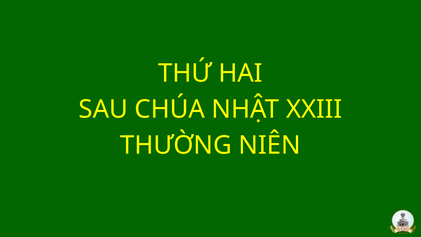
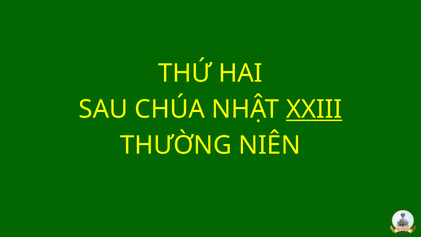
XXIII underline: none -> present
